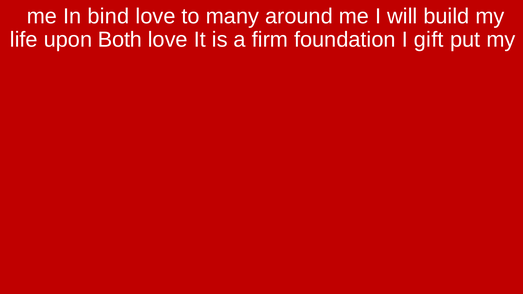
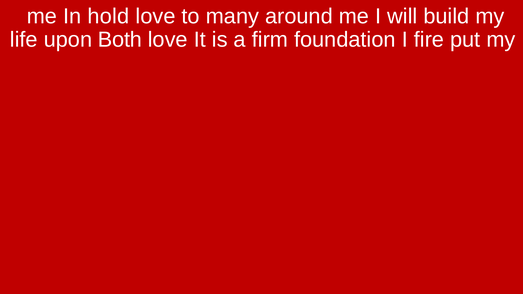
bind: bind -> hold
gift: gift -> fire
